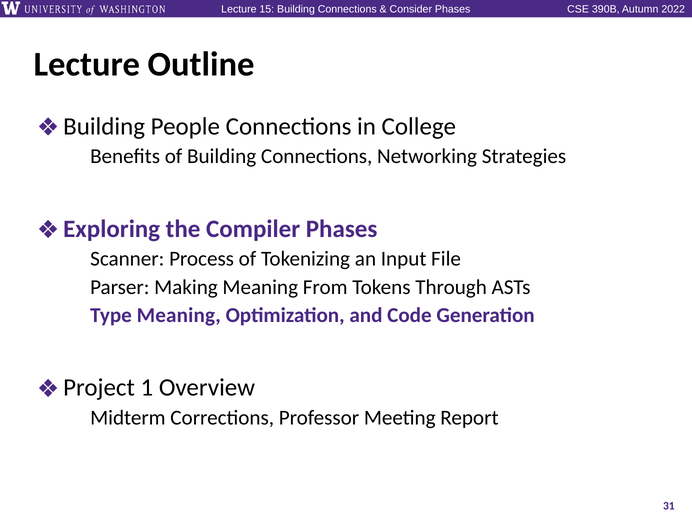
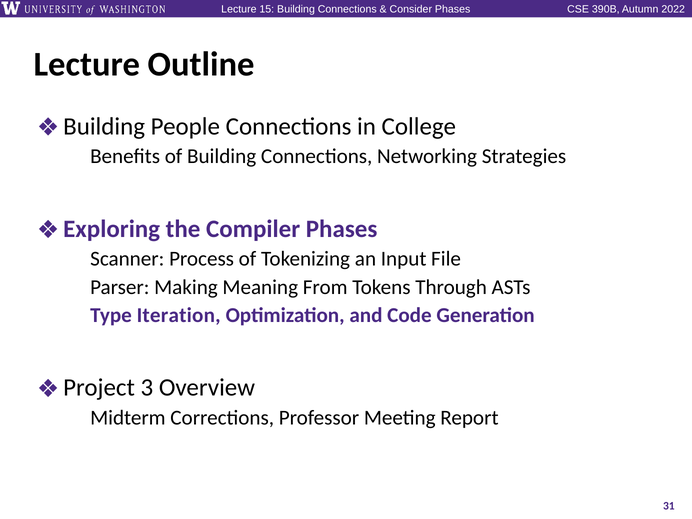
Meaning at (179, 315): Meaning -> Iteration
1: 1 -> 3
